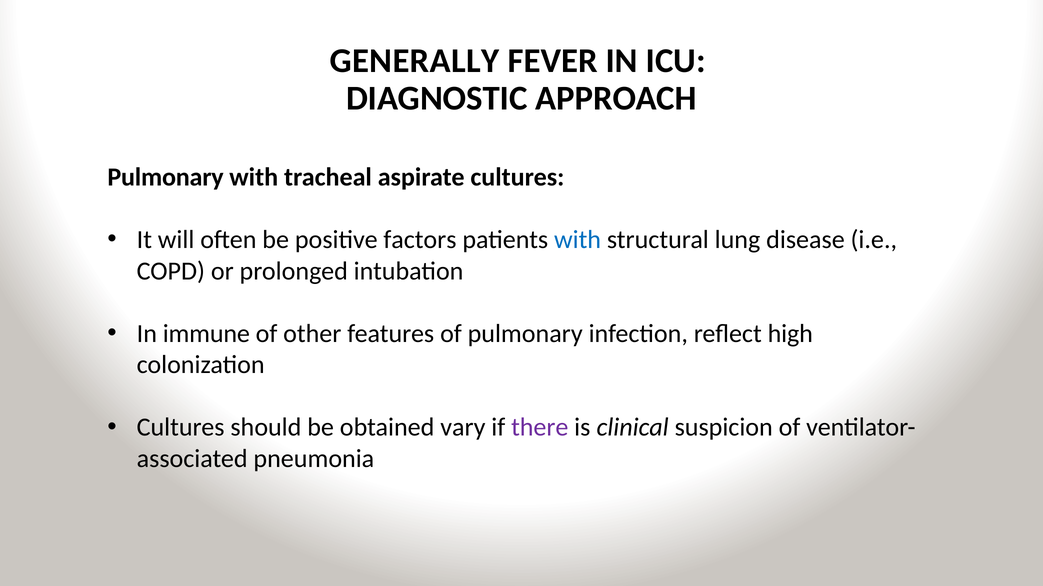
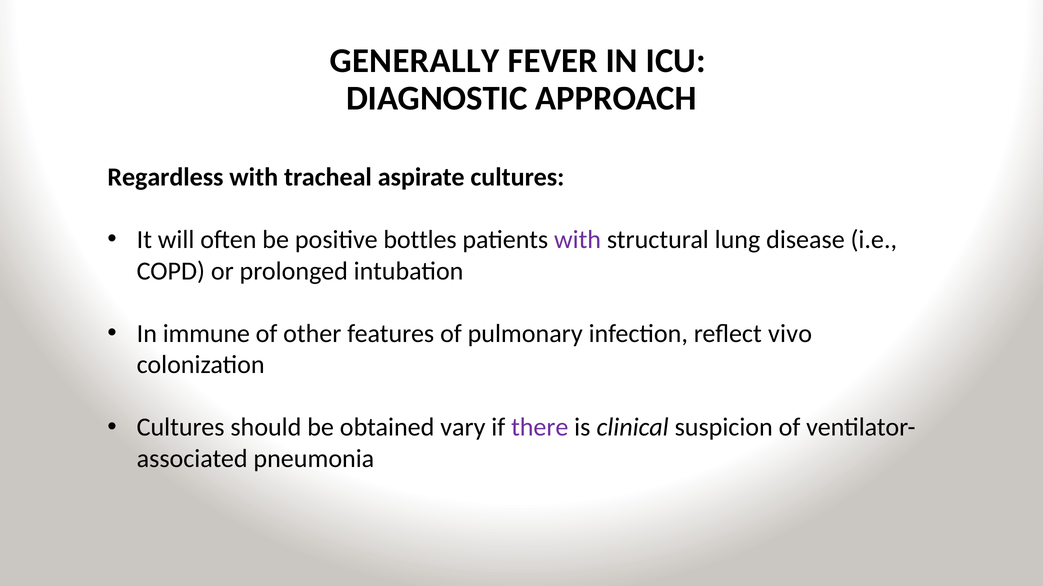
Pulmonary at (166, 178): Pulmonary -> Regardless
factors: factors -> bottles
with at (578, 240) colour: blue -> purple
high: high -> vivo
